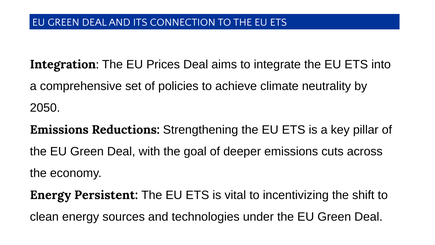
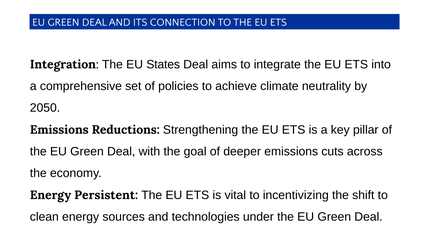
Prices: Prices -> States
